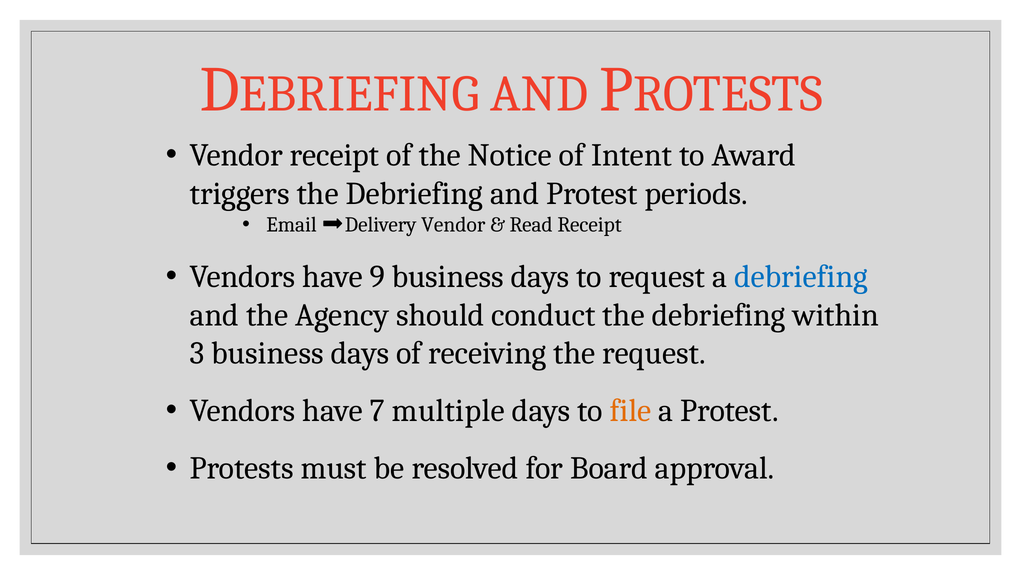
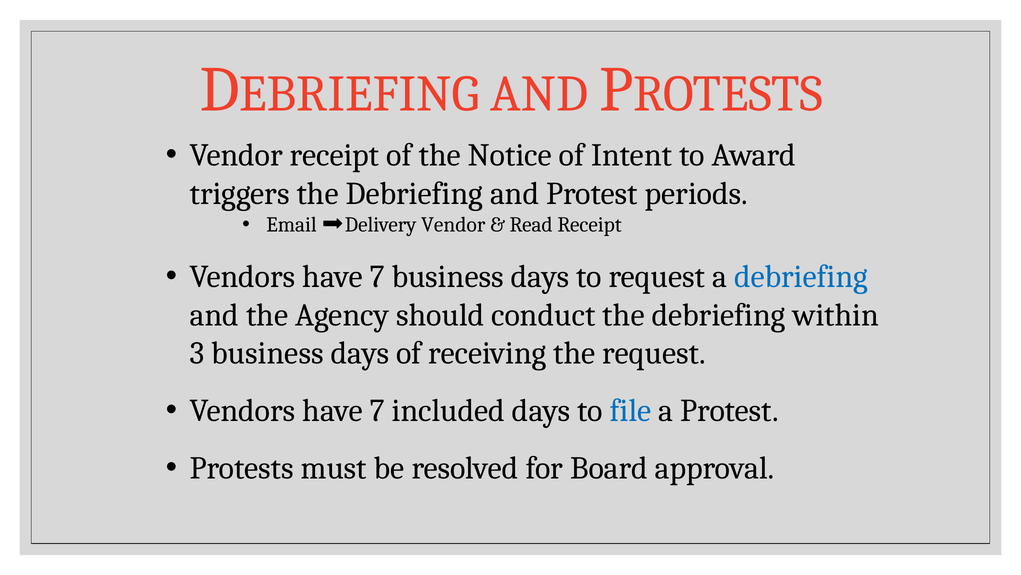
9 at (377, 276): 9 -> 7
multiple: multiple -> included
file colour: orange -> blue
